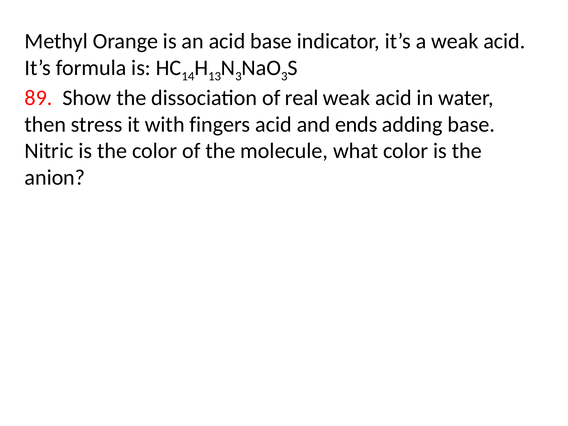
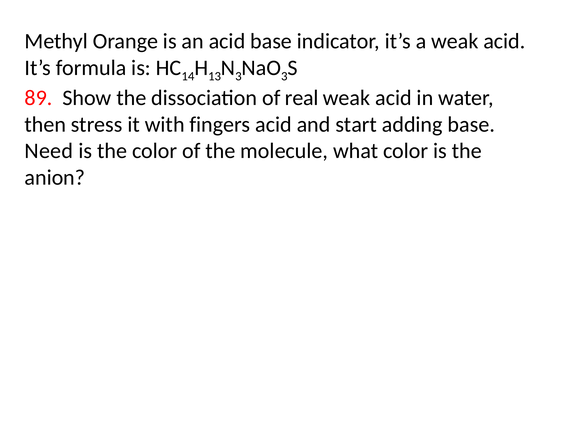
ends: ends -> start
Nitric: Nitric -> Need
